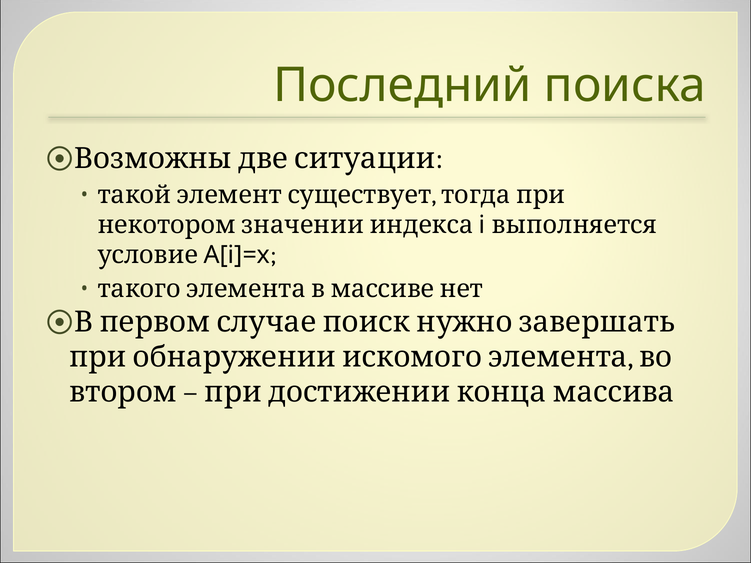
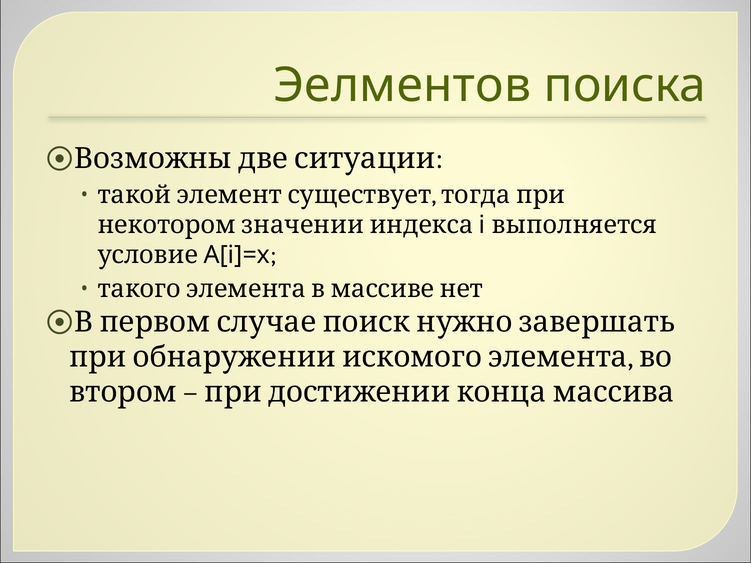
Последний: Последний -> Эелментов
